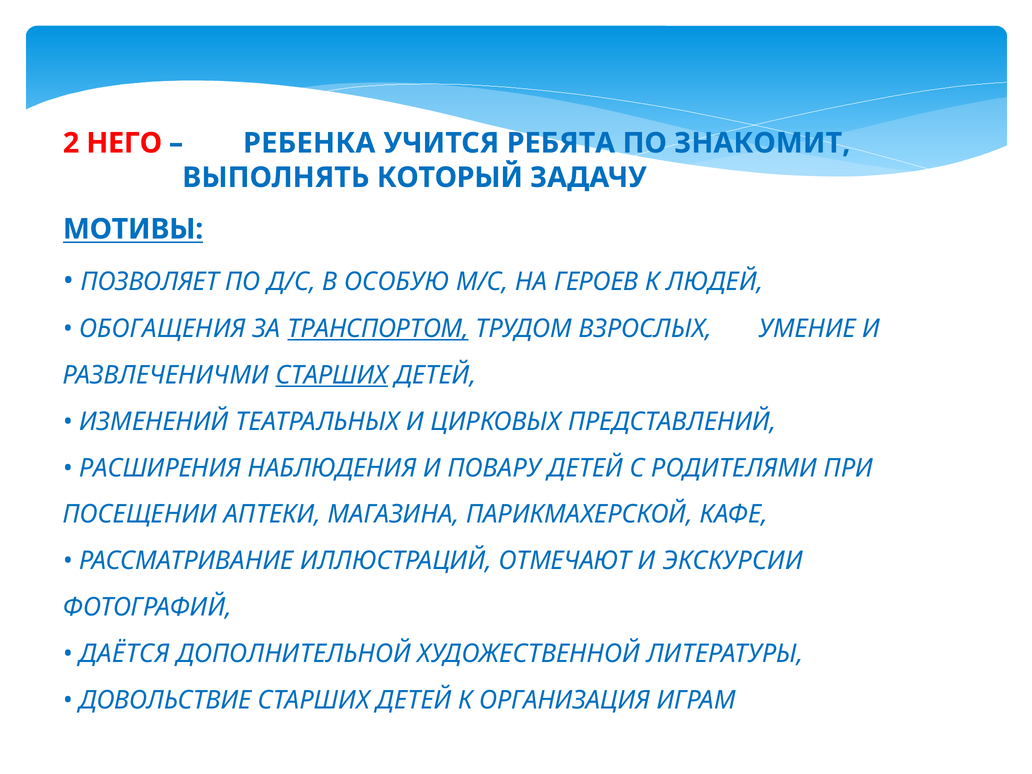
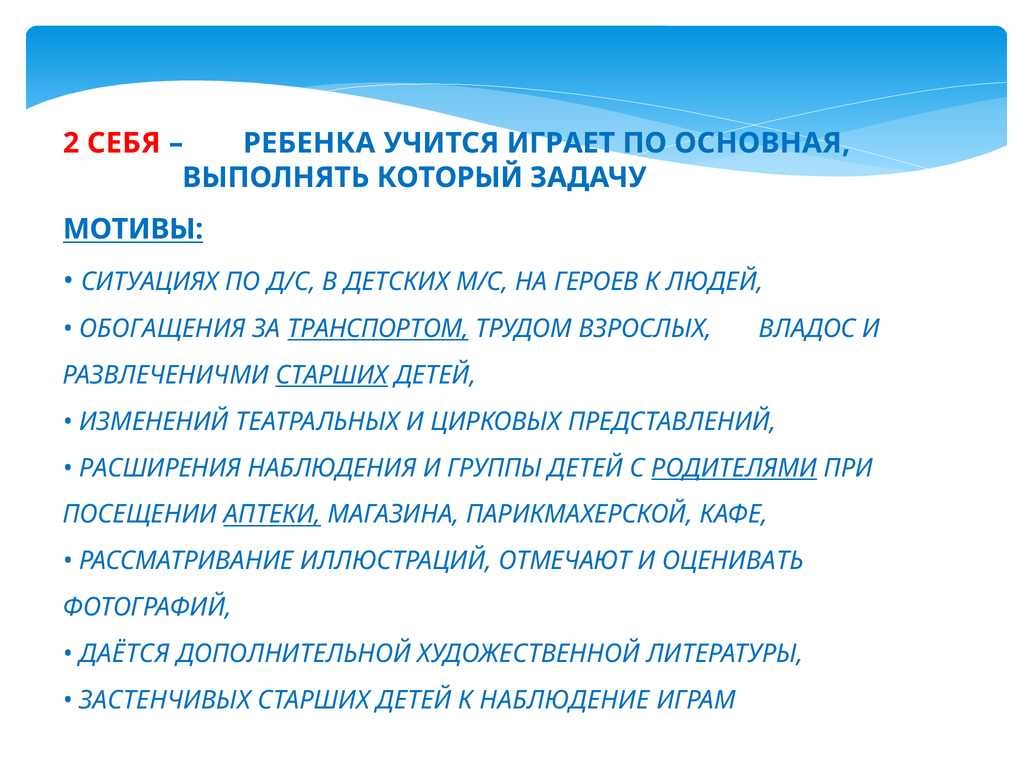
НЕГО: НЕГО -> СЕБЯ
РЕБЯТА: РЕБЯТА -> ИГРАЕТ
ЗНАКОМИТ: ЗНАКОМИТ -> ОСНОВНАЯ
ПОЗВОЛЯЕТ: ПОЗВОЛЯЕТ -> СИТУАЦИЯХ
ОСОБУЮ: ОСОБУЮ -> ДЕТСКИХ
УМЕНИЕ: УМЕНИЕ -> ВЛАДОС
ПОВАРУ: ПОВАРУ -> ГРУППЫ
РОДИТЕЛЯМИ underline: none -> present
АПТЕКИ underline: none -> present
ЭКСКУРСИИ: ЭКСКУРСИИ -> ОЦЕНИВАТЬ
ДОВОЛЬСТВИЕ: ДОВОЛЬСТВИЕ -> ЗАСТЕНЧИВЫХ
ОРГАНИЗАЦИЯ: ОРГАНИЗАЦИЯ -> НАБЛЮДЕНИЕ
